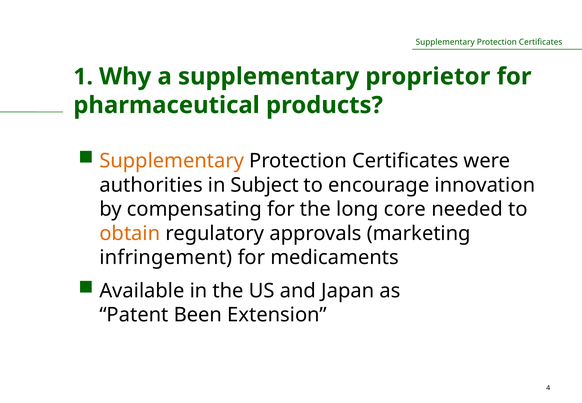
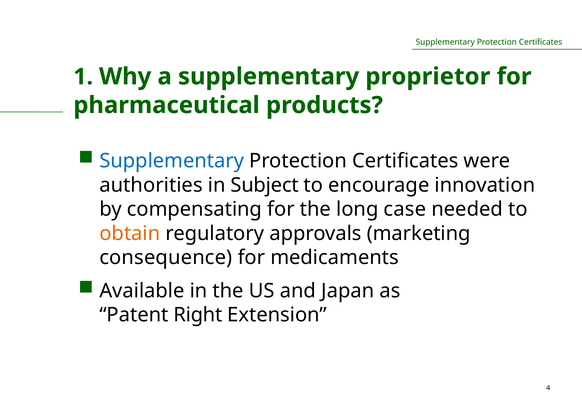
Supplementary at (172, 161) colour: orange -> blue
core: core -> case
infringement: infringement -> consequence
Been: Been -> Right
